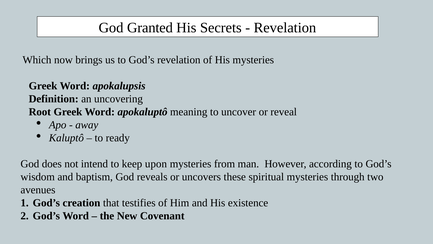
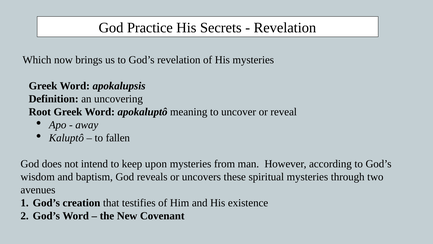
Granted: Granted -> Practice
ready: ready -> fallen
